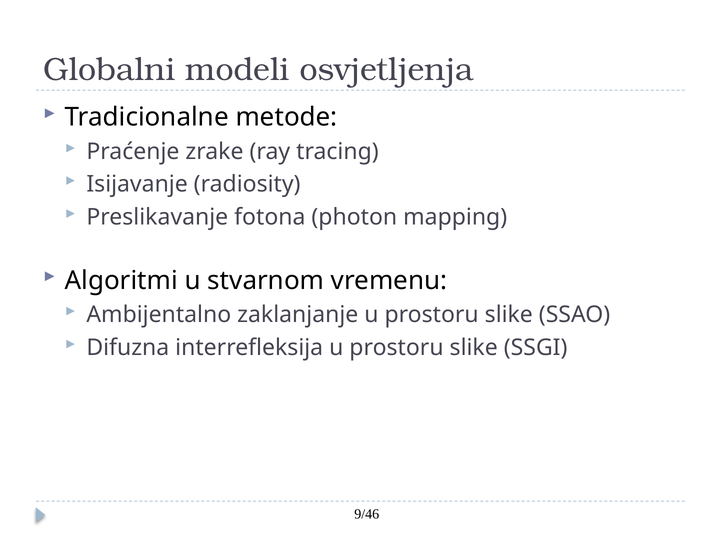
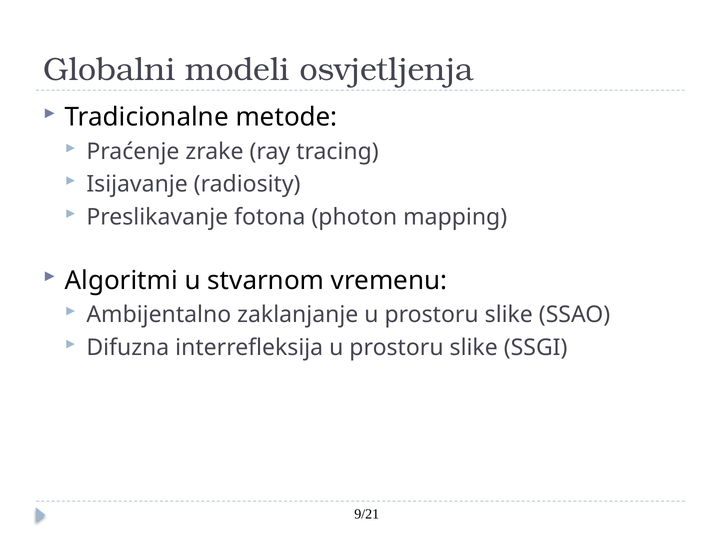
9/46: 9/46 -> 9/21
